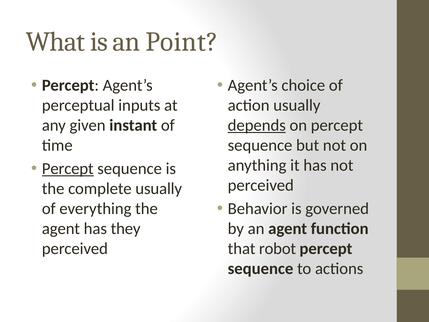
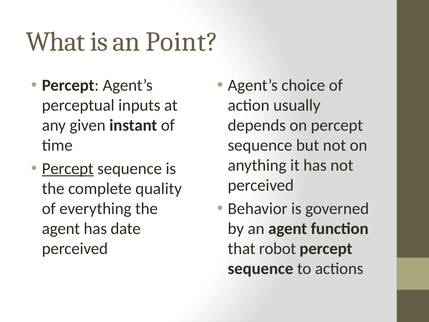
depends underline: present -> none
complete usually: usually -> quality
they: they -> date
